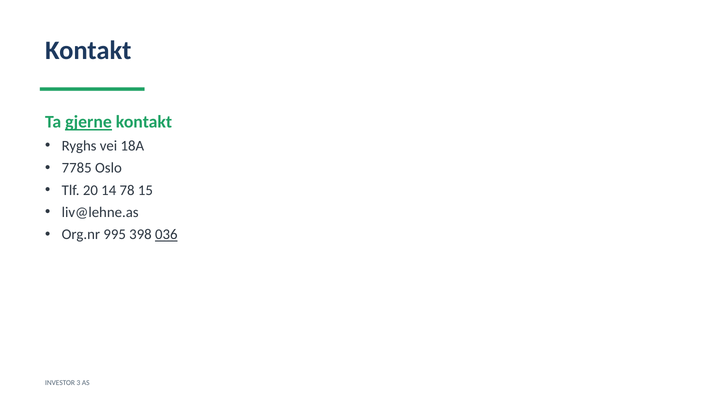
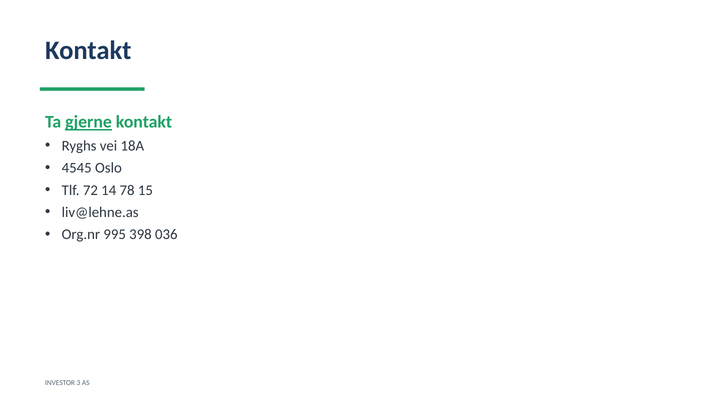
7785: 7785 -> 4545
20: 20 -> 72
036 underline: present -> none
